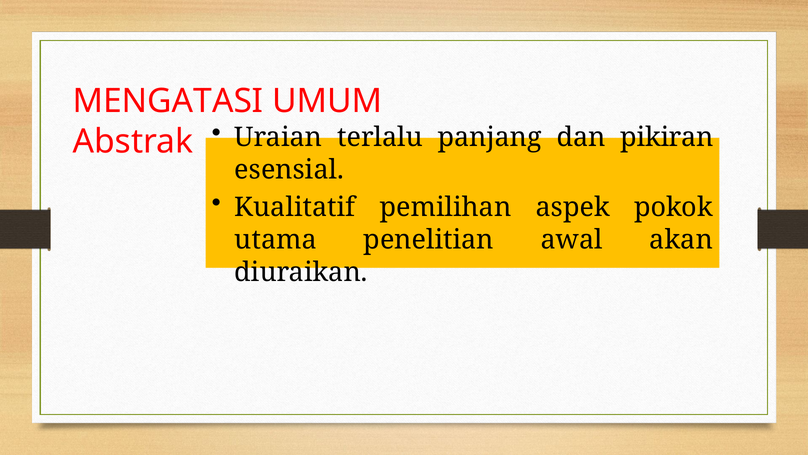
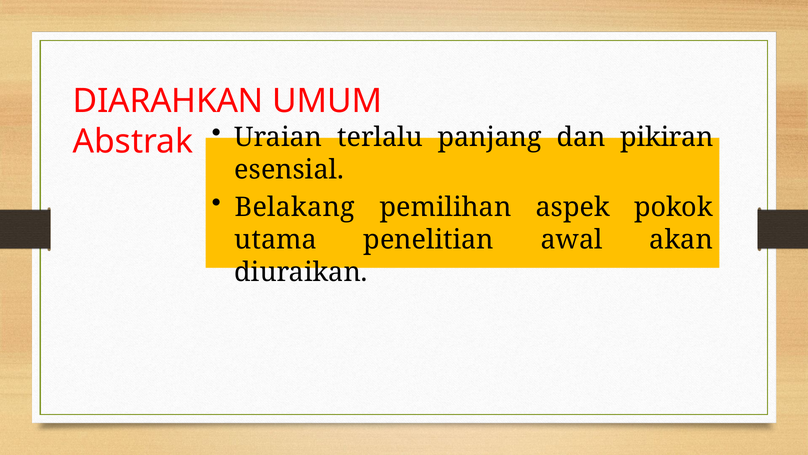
MENGATASI: MENGATASI -> DIARAHKAN
Kualitatif: Kualitatif -> Belakang
